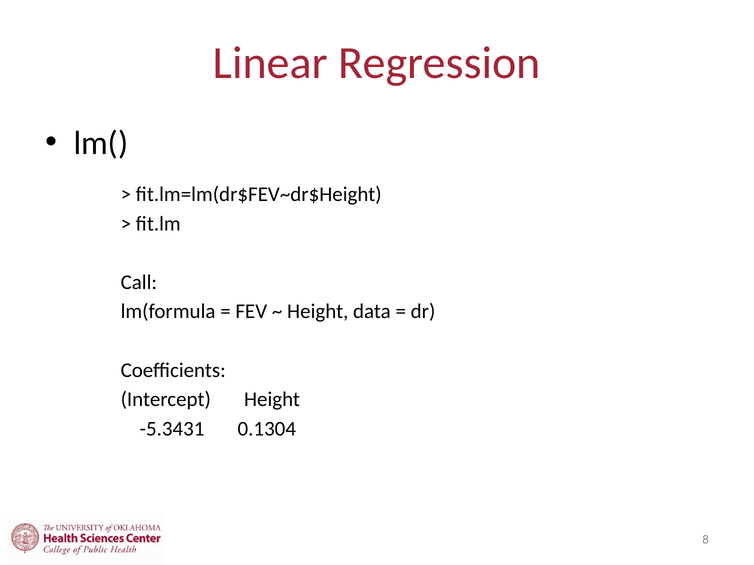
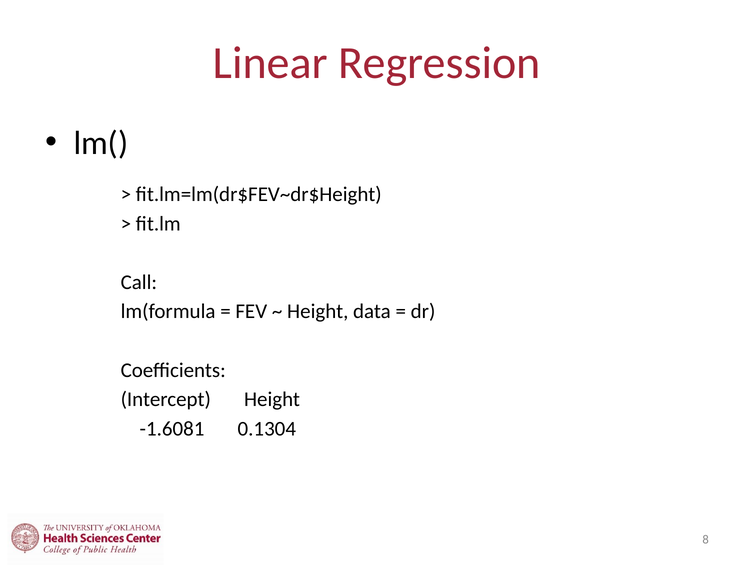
-5.3431: -5.3431 -> -1.6081
